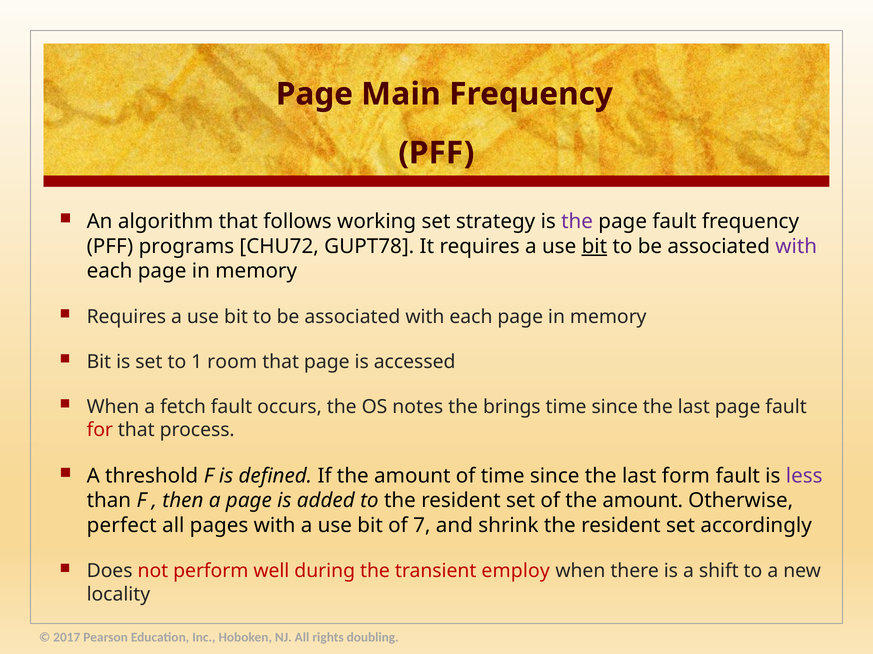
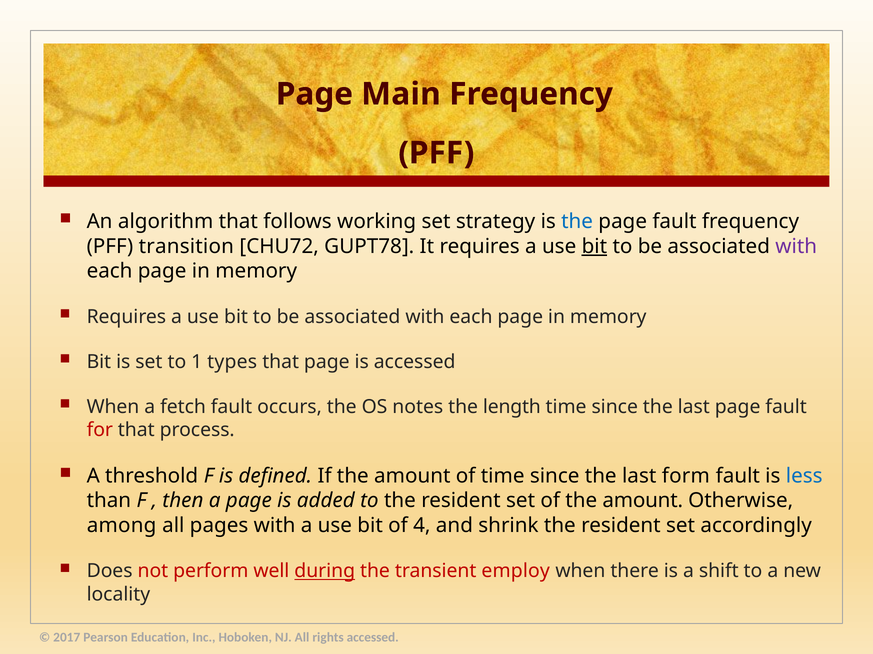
the at (577, 222) colour: purple -> blue
programs: programs -> transition
room: room -> types
brings: brings -> length
less colour: purple -> blue
perfect: perfect -> among
7: 7 -> 4
during underline: none -> present
rights doubling: doubling -> accessed
